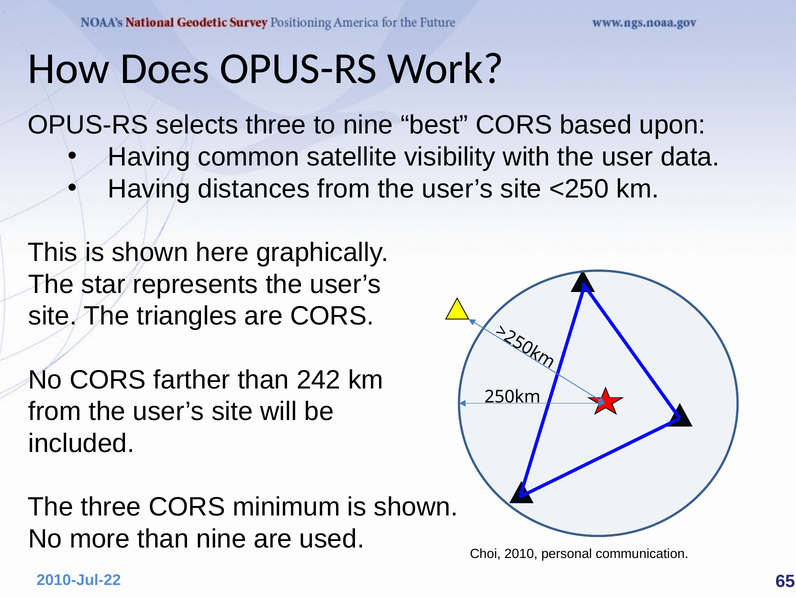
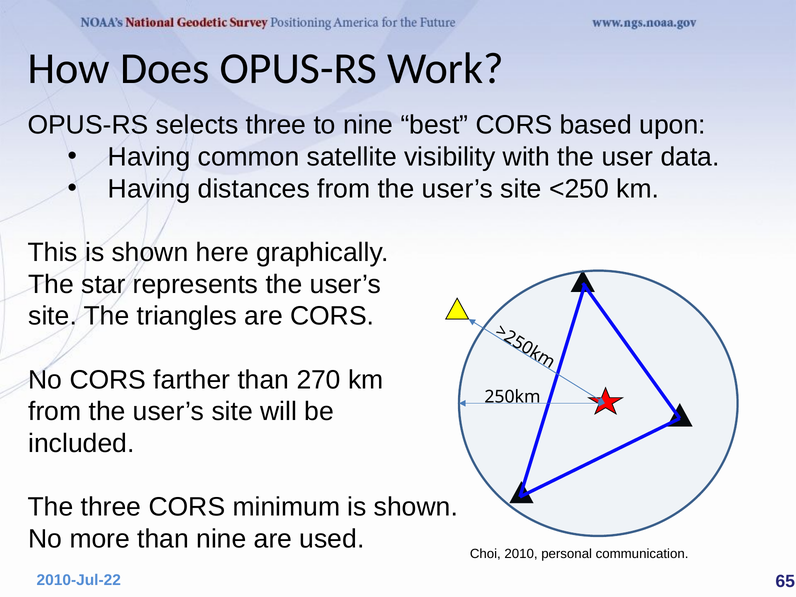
242: 242 -> 270
